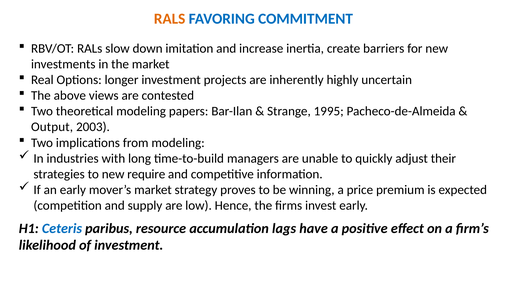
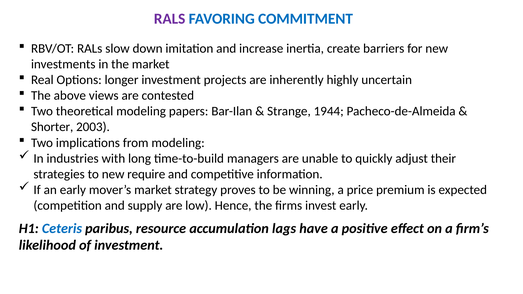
RALS at (170, 19) colour: orange -> purple
1995: 1995 -> 1944
Output: Output -> Shorter
